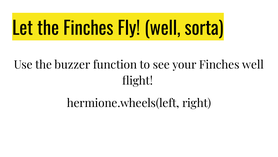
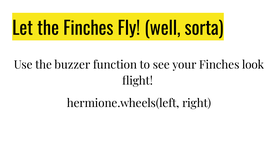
Finches well: well -> look
